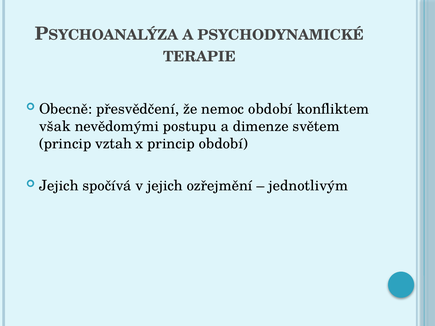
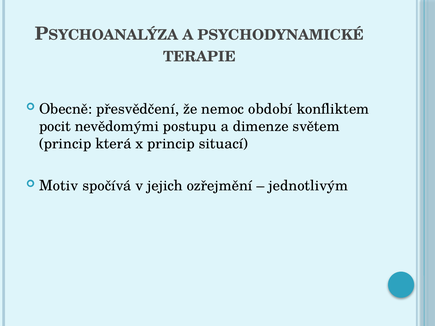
však: však -> pocit
vztah: vztah -> která
princip období: období -> situací
Jejich at (59, 186): Jejich -> Motiv
